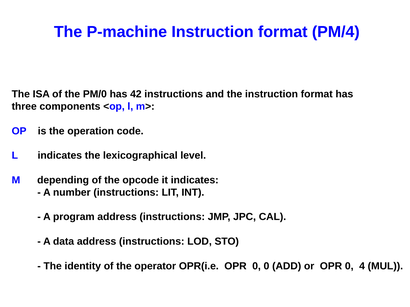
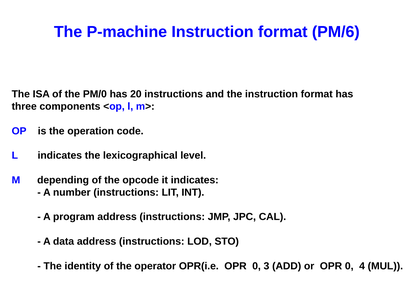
PM/4: PM/4 -> PM/6
42: 42 -> 20
0 0: 0 -> 3
